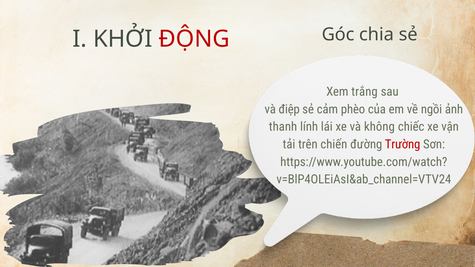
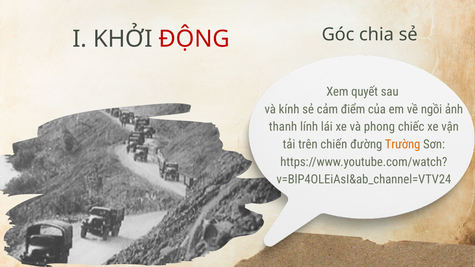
trắng: trắng -> quyết
điệp: điệp -> kính
phèo: phèo -> điểm
không: không -> phong
Trường colour: red -> orange
